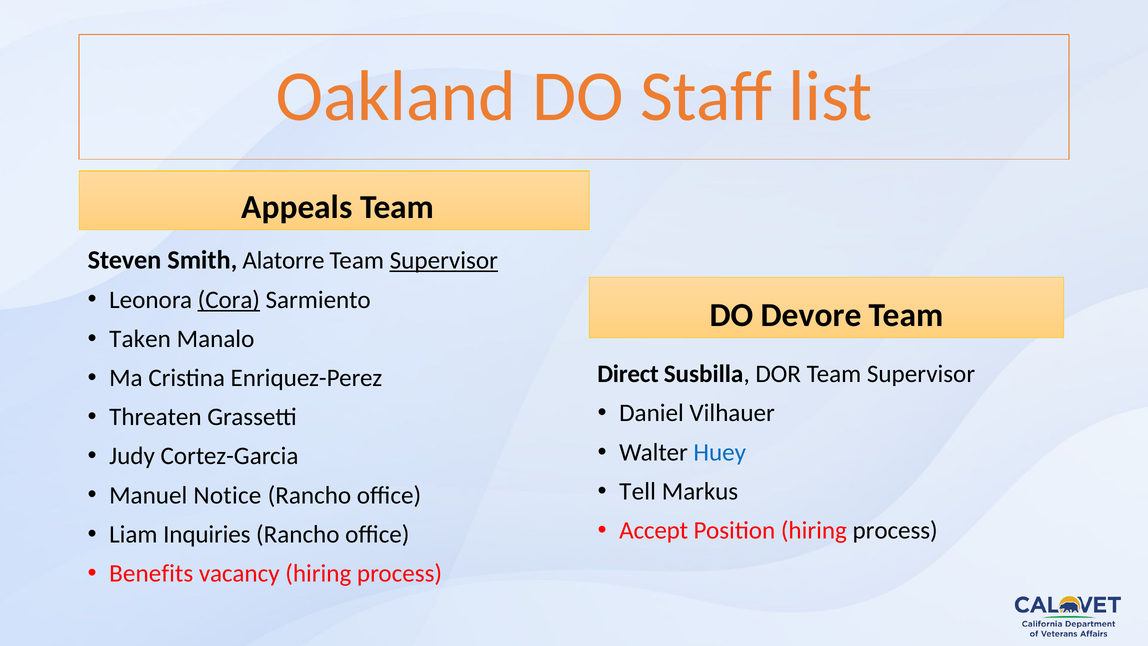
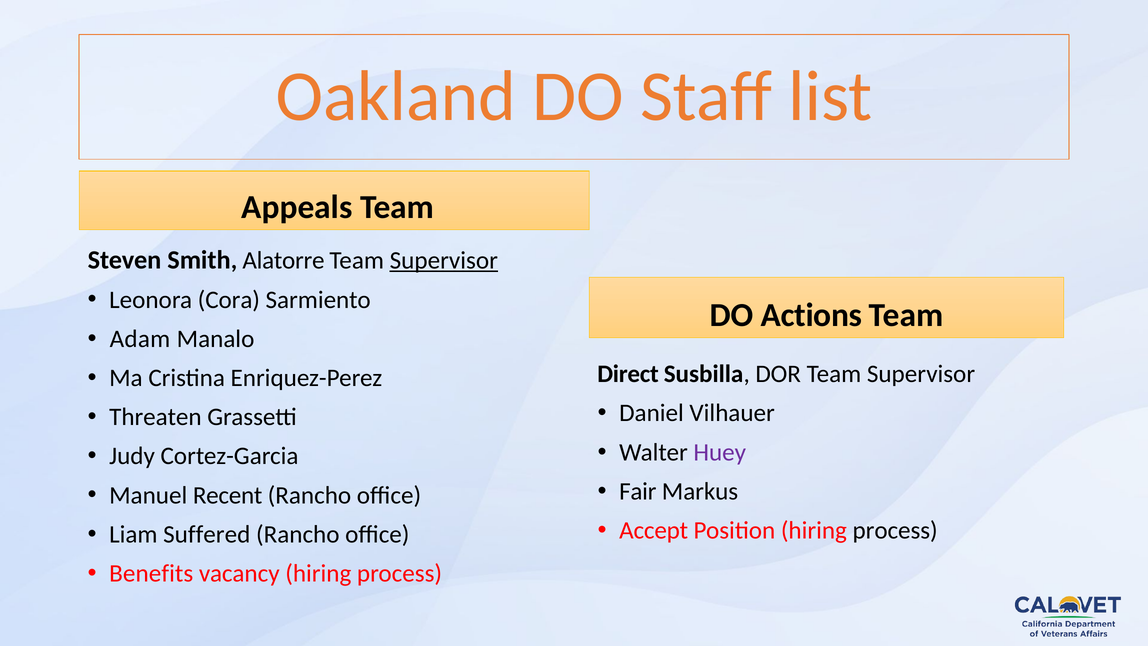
Cora underline: present -> none
Devore: Devore -> Actions
Taken: Taken -> Adam
Huey colour: blue -> purple
Tell: Tell -> Fair
Notice: Notice -> Recent
Inquiries: Inquiries -> Suffered
